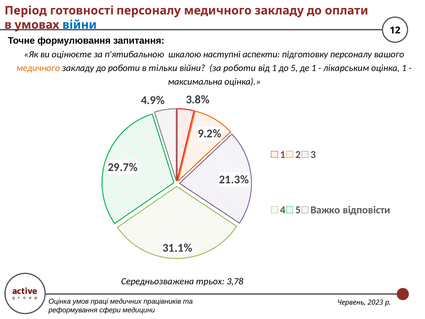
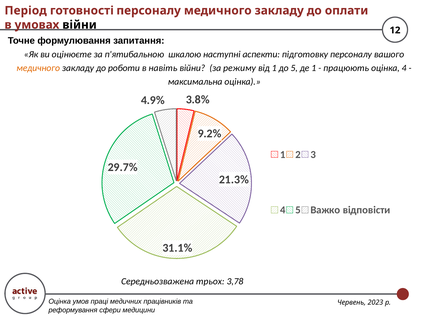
війни at (80, 25) colour: blue -> black
тільки: тільки -> навіть
за роботи: роботи -> режиму
лікарським: лікарським -> працюють
оцінка 1: 1 -> 4
